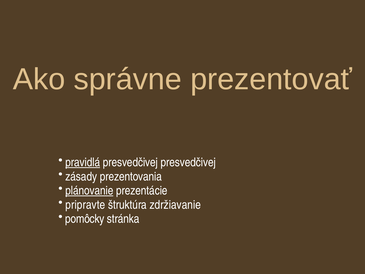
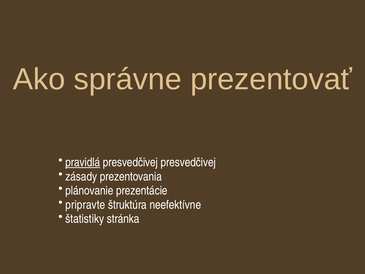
plánovanie underline: present -> none
zdržiavanie: zdržiavanie -> neefektívne
pomôcky: pomôcky -> štatistiky
